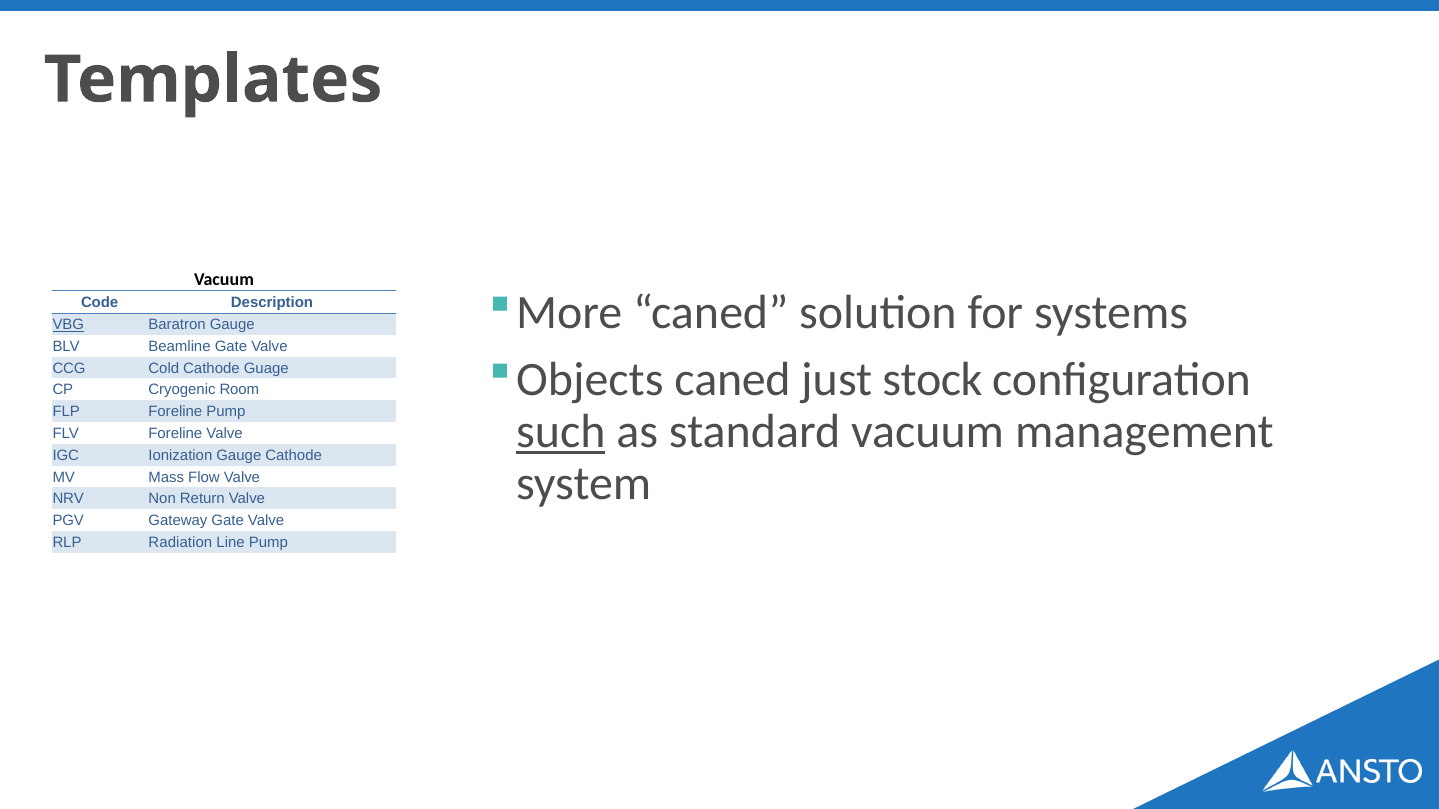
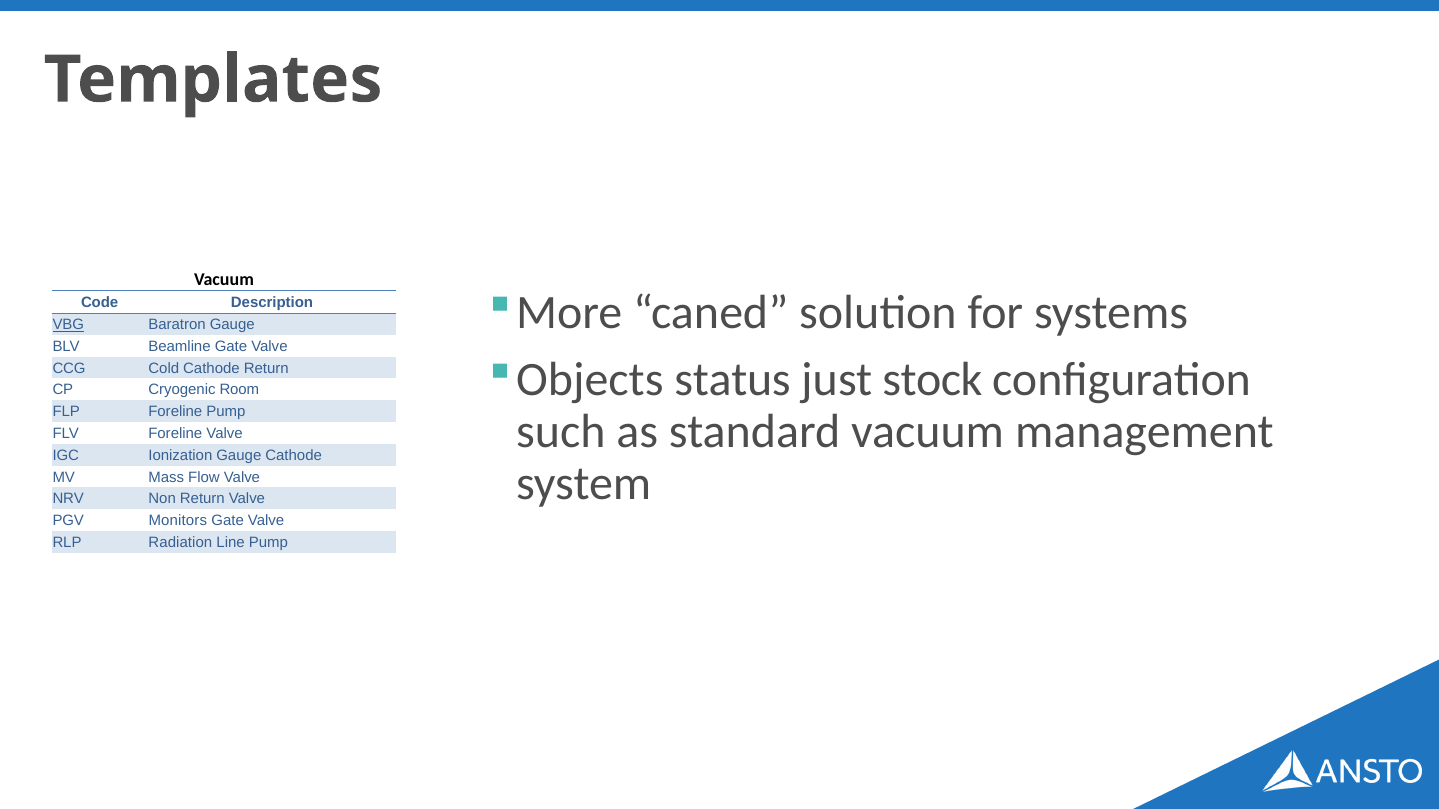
Objects caned: caned -> status
Cathode Guage: Guage -> Return
such underline: present -> none
Gateway: Gateway -> Monitors
